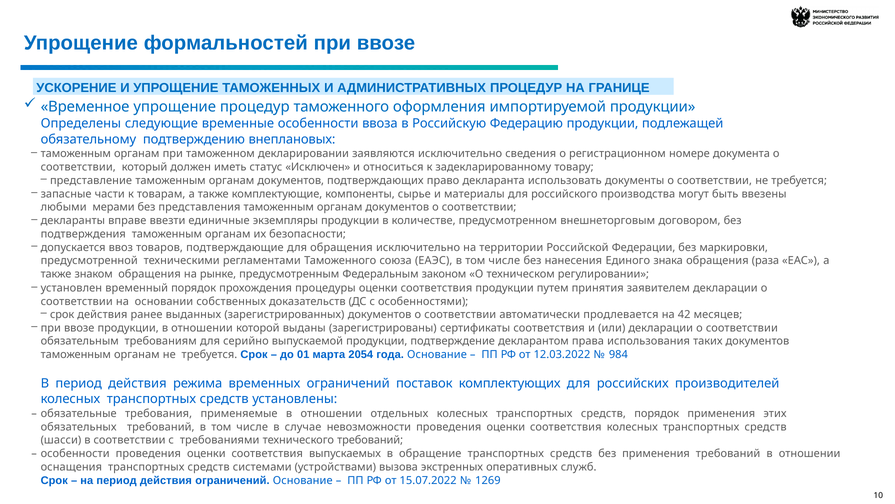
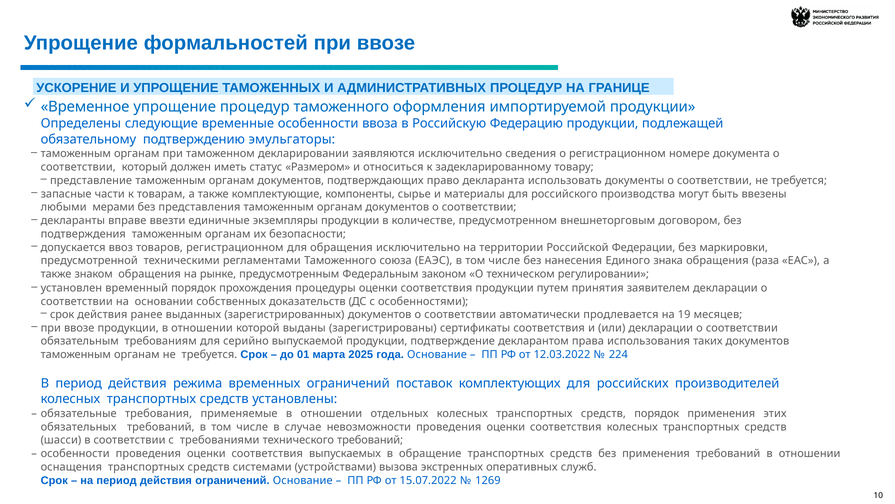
внеплановых: внеплановых -> эмульгаторы
Исключен: Исключен -> Размером
товаров подтверждающие: подтверждающие -> регистрационном
42: 42 -> 19
2054: 2054 -> 2025
984: 984 -> 224
